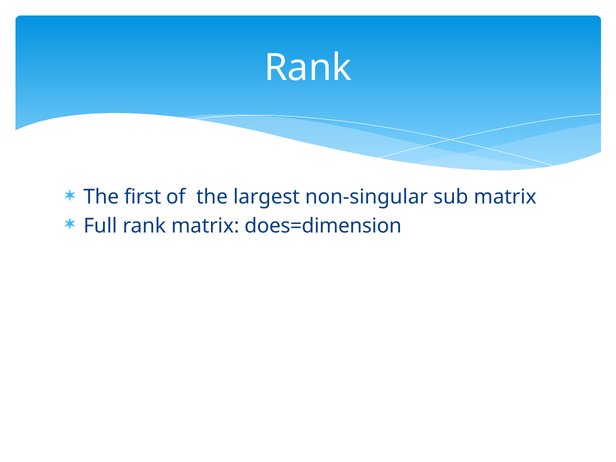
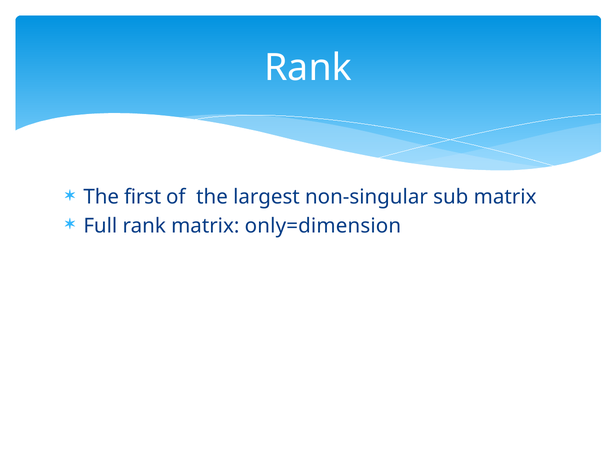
does=dimension: does=dimension -> only=dimension
